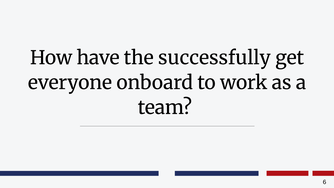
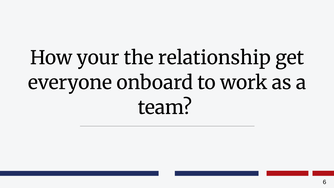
have: have -> your
successfully: successfully -> relationship
